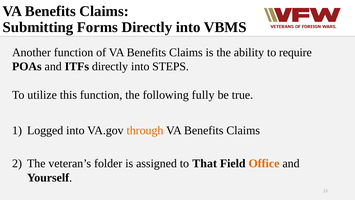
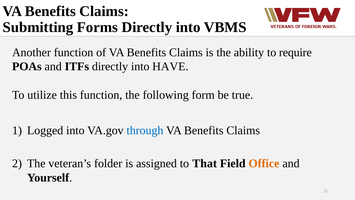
STEPS: STEPS -> HAVE
fully: fully -> form
through colour: orange -> blue
